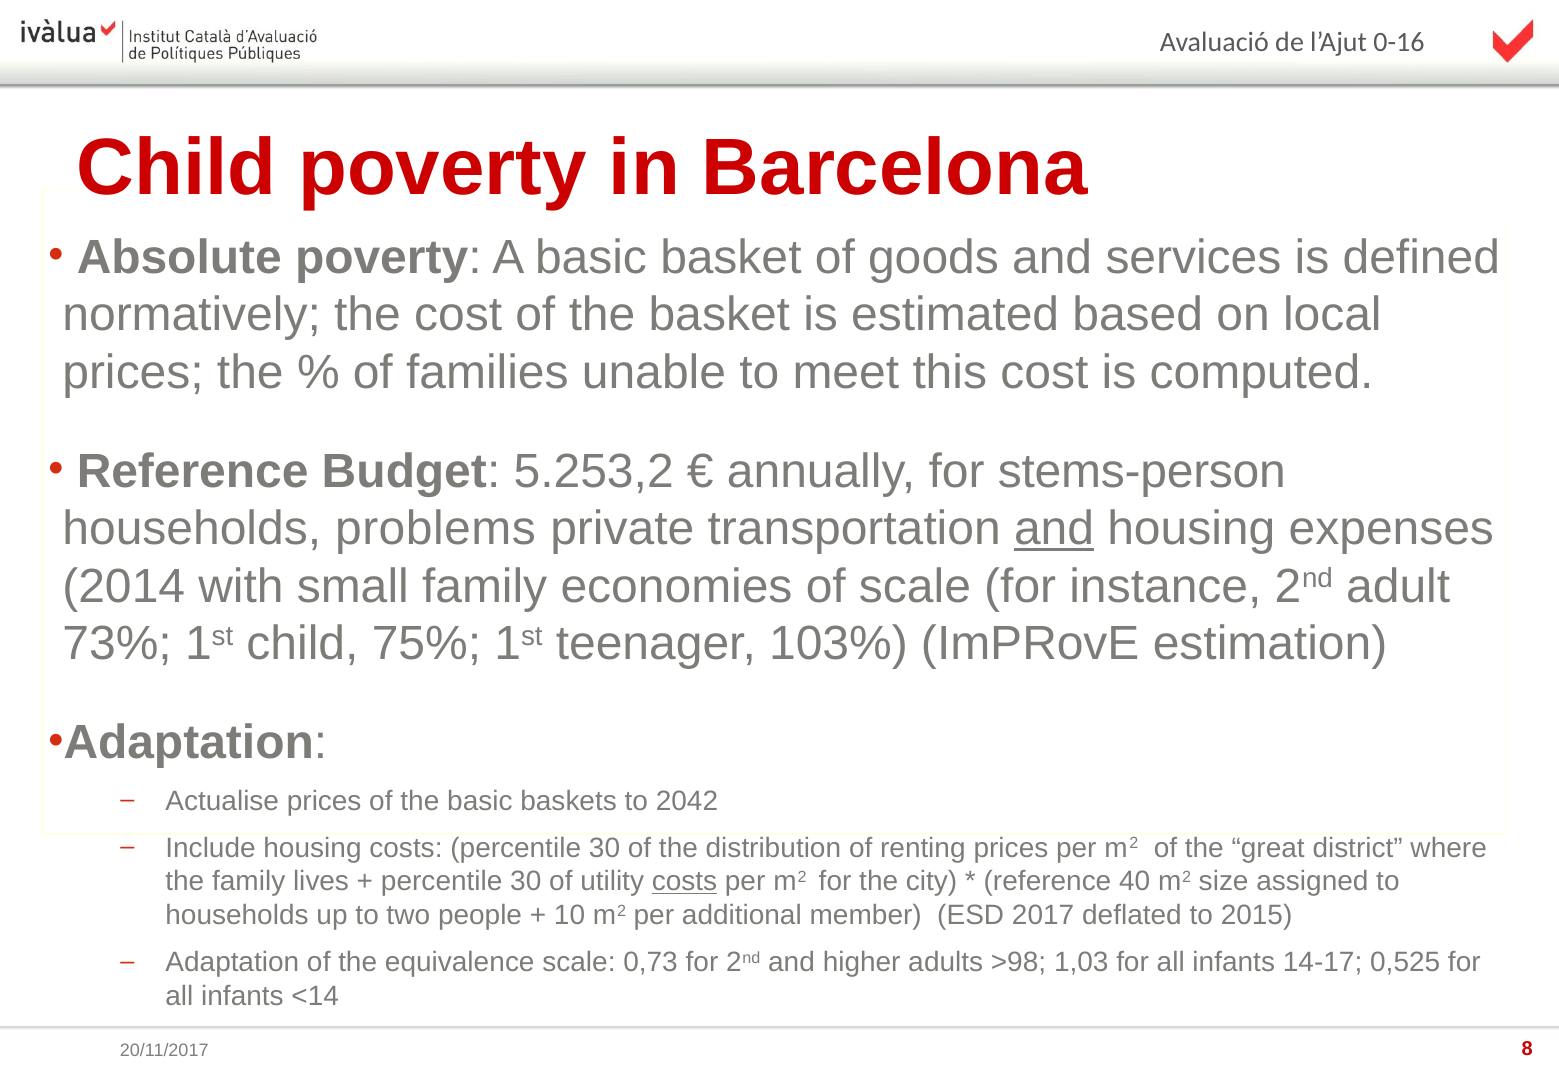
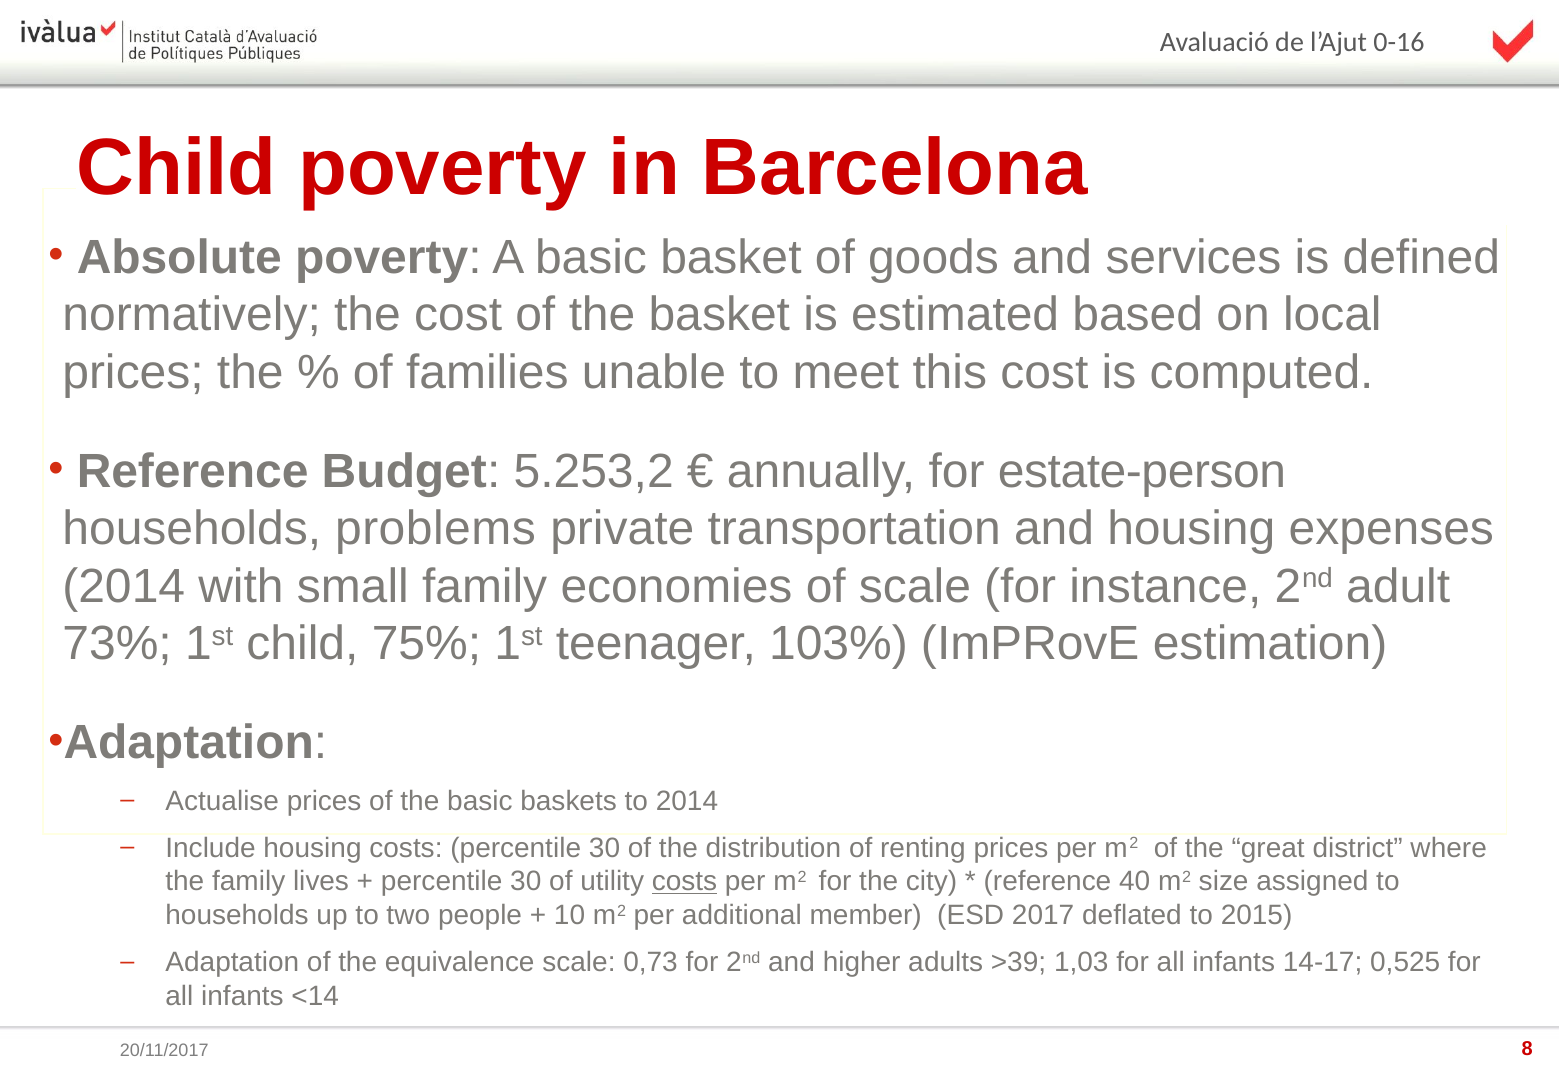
stems-person: stems-person -> estate-person
and at (1054, 529) underline: present -> none
to 2042: 2042 -> 2014
>98: >98 -> >39
